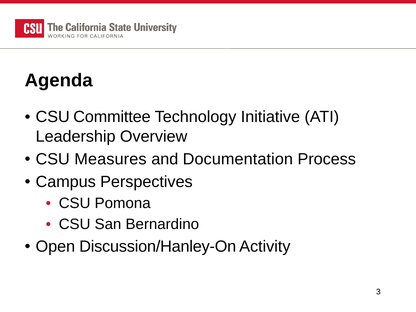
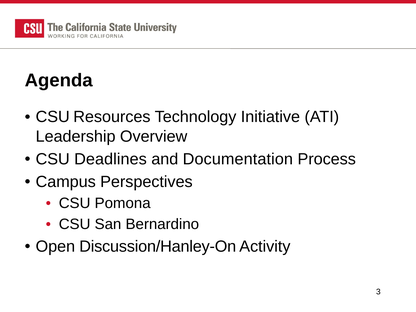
Committee: Committee -> Resources
Measures: Measures -> Deadlines
